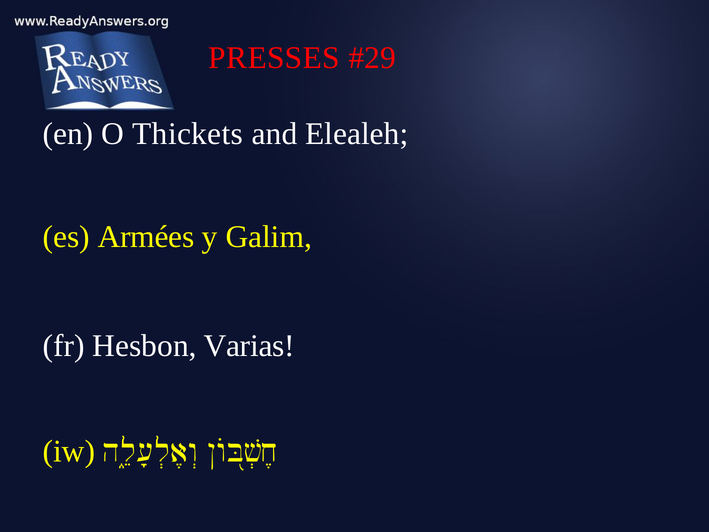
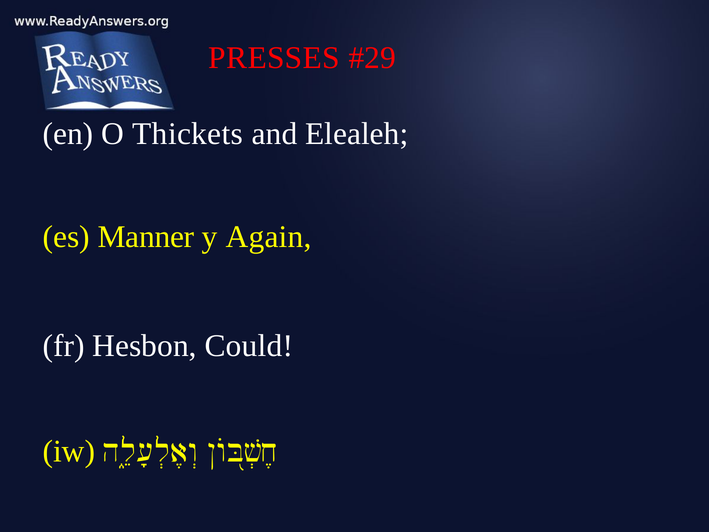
Armées: Armées -> Manner
Galim: Galim -> Again
Varias: Varias -> Could
